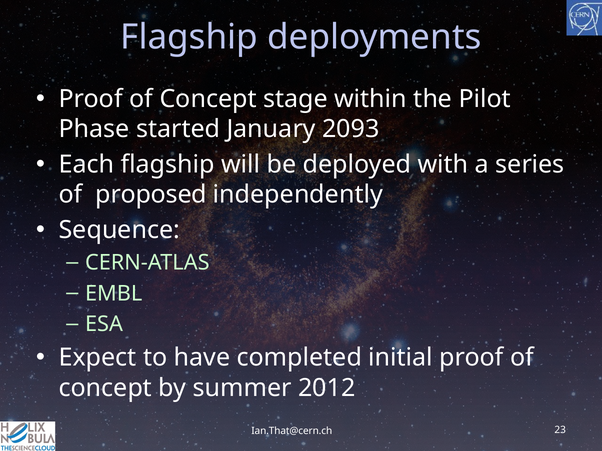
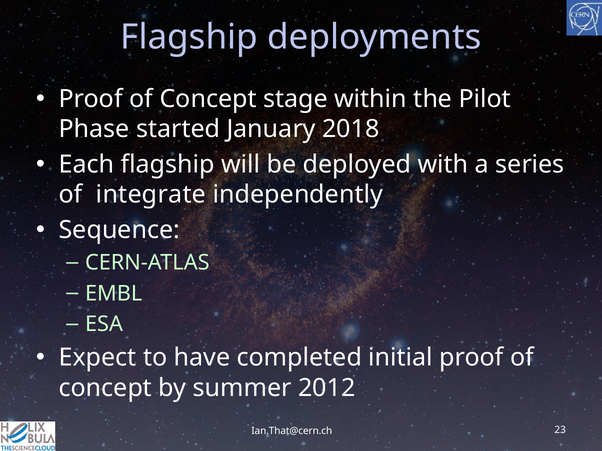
2093: 2093 -> 2018
proposed: proposed -> integrate
